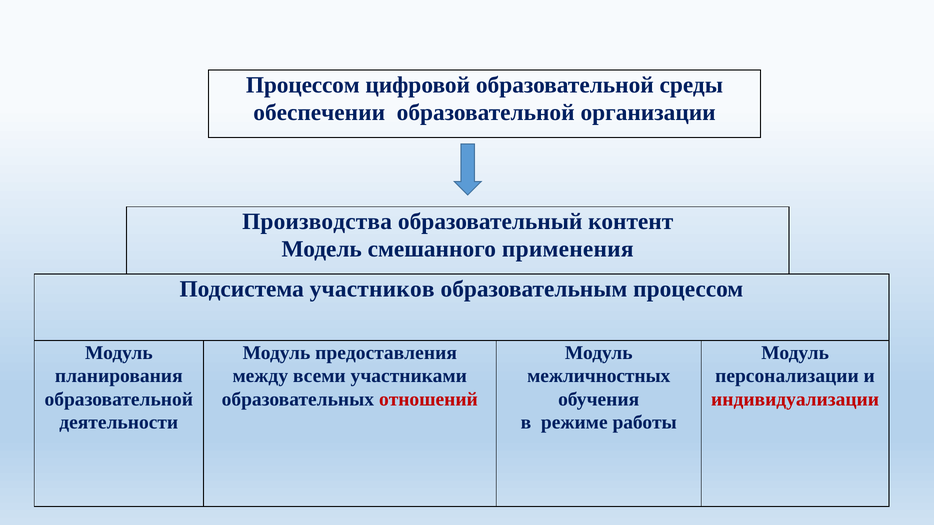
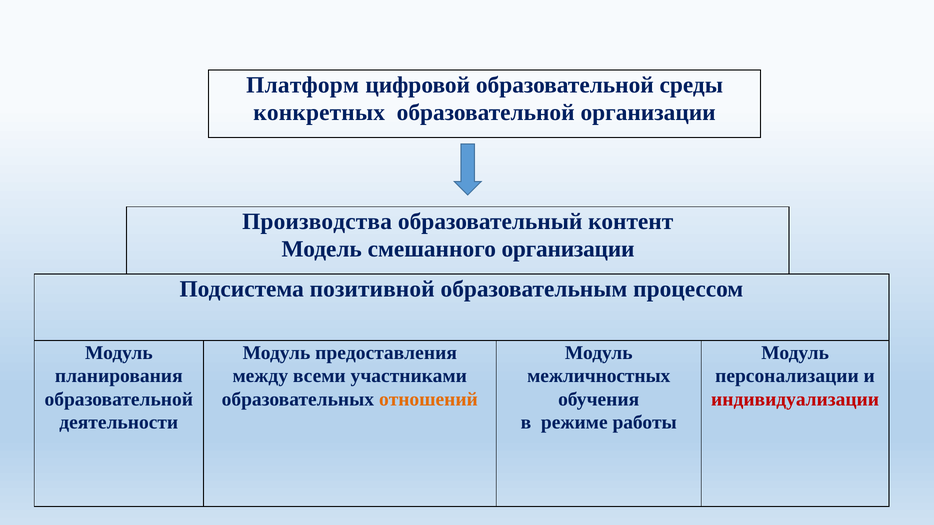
Процессом at (303, 85): Процессом -> Платформ
обеспечении: обеспечении -> конкретных
смешанного применения: применения -> организации
участников: участников -> позитивной
отношений colour: red -> orange
